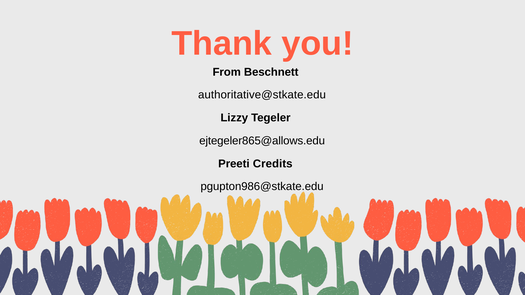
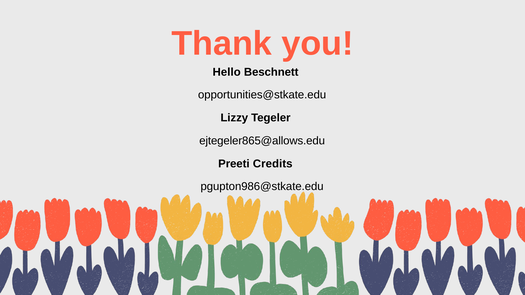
From at (227, 72): From -> Hello
authoritative@stkate.edu: authoritative@stkate.edu -> opportunities@stkate.edu
